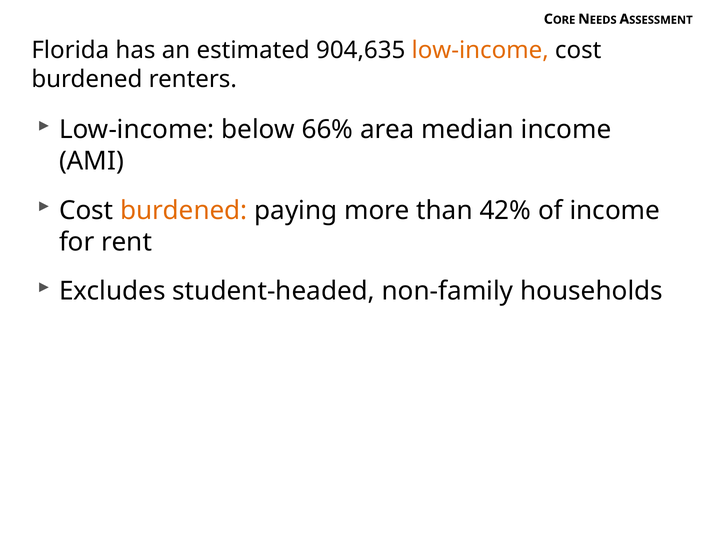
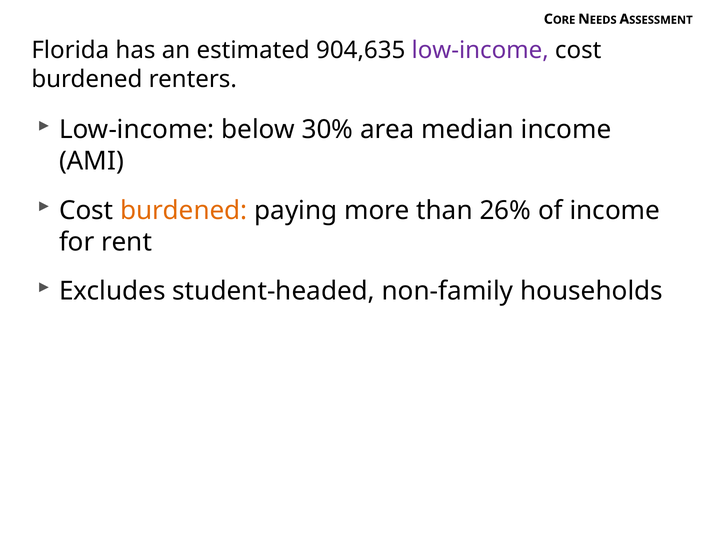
low-income at (480, 50) colour: orange -> purple
66%: 66% -> 30%
42%: 42% -> 26%
